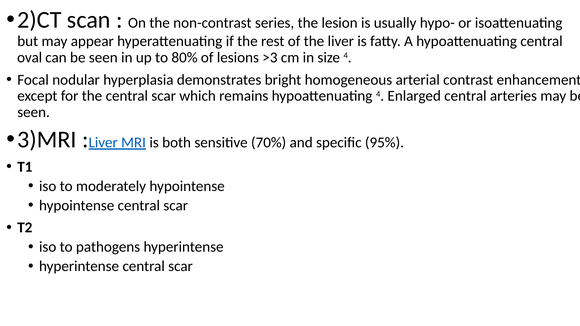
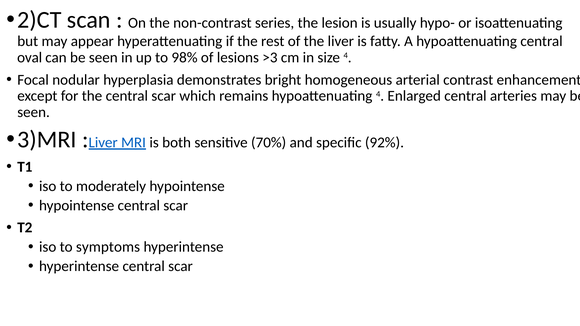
80%: 80% -> 98%
95%: 95% -> 92%
pathogens: pathogens -> symptoms
